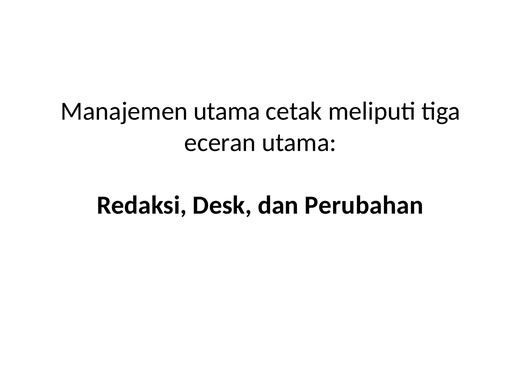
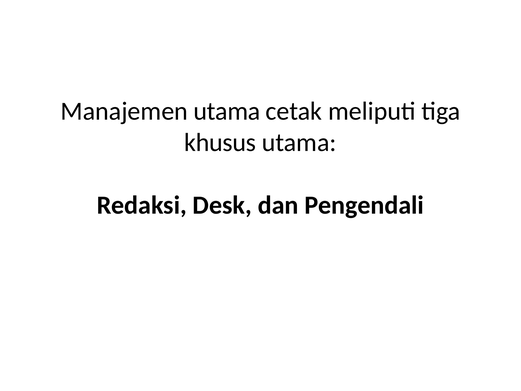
eceran: eceran -> khusus
Perubahan: Perubahan -> Pengendali
